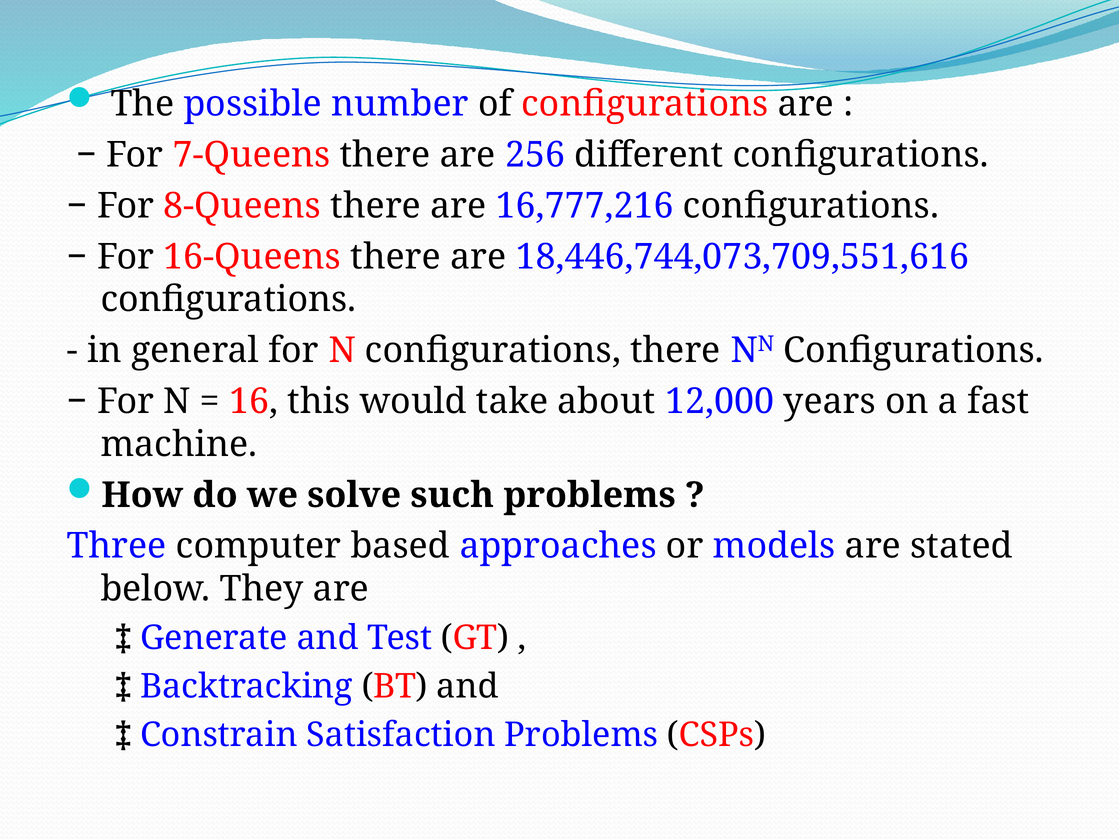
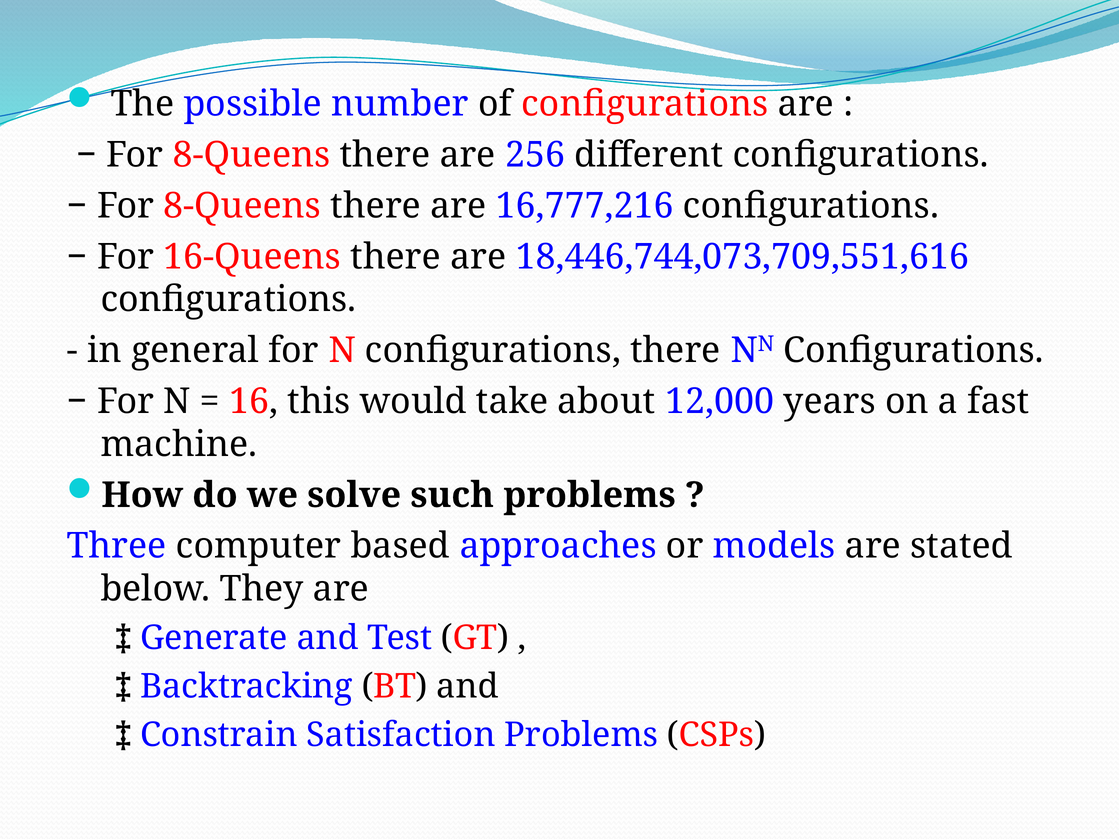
7-Queens at (251, 155): 7-Queens -> 8-Queens
